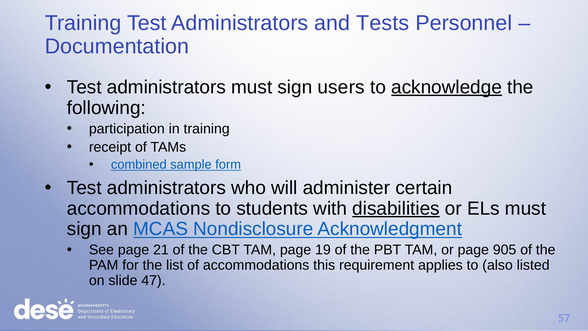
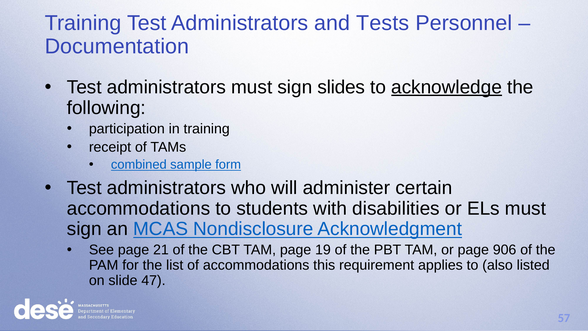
users: users -> slides
disabilities underline: present -> none
905: 905 -> 906
